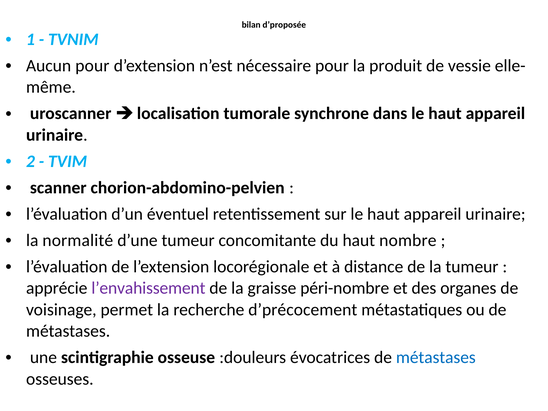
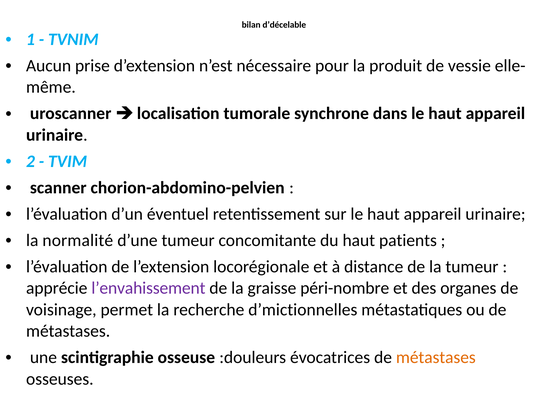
d’proposée: d’proposée -> d’décelable
Aucun pour: pour -> prise
nombre: nombre -> patients
d’précocement: d’précocement -> d’mictionnelles
métastases at (436, 357) colour: blue -> orange
